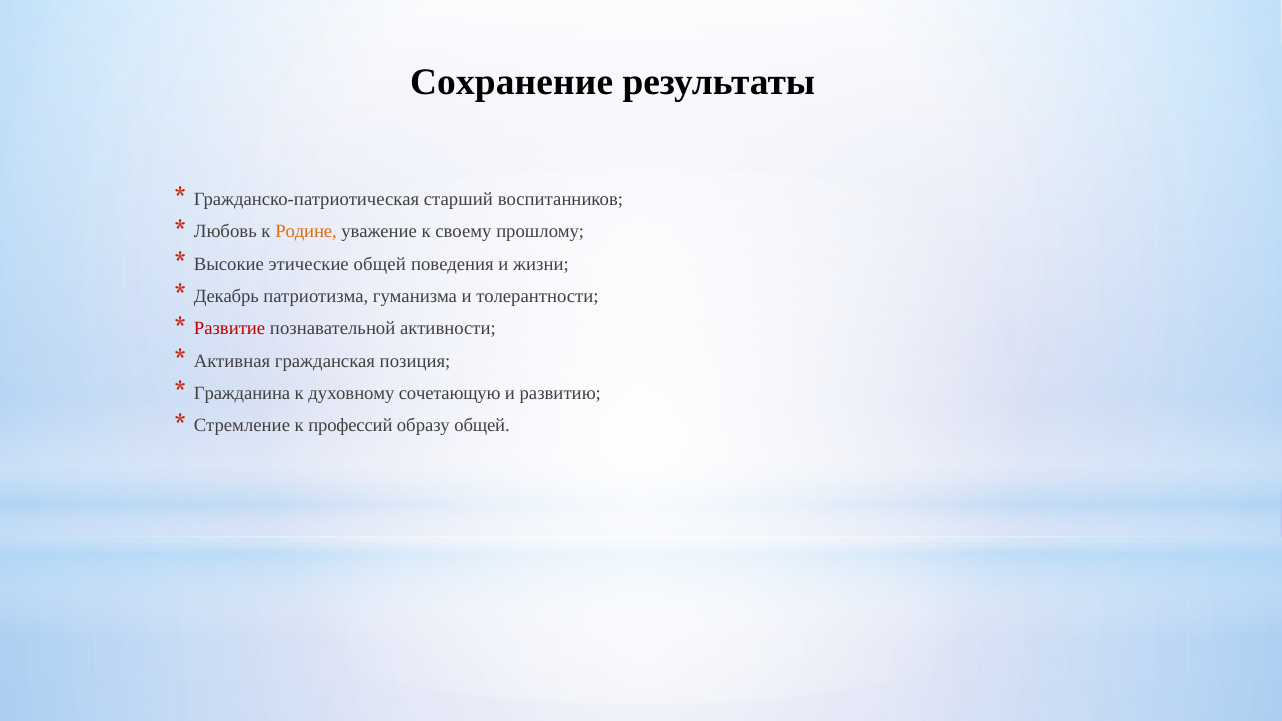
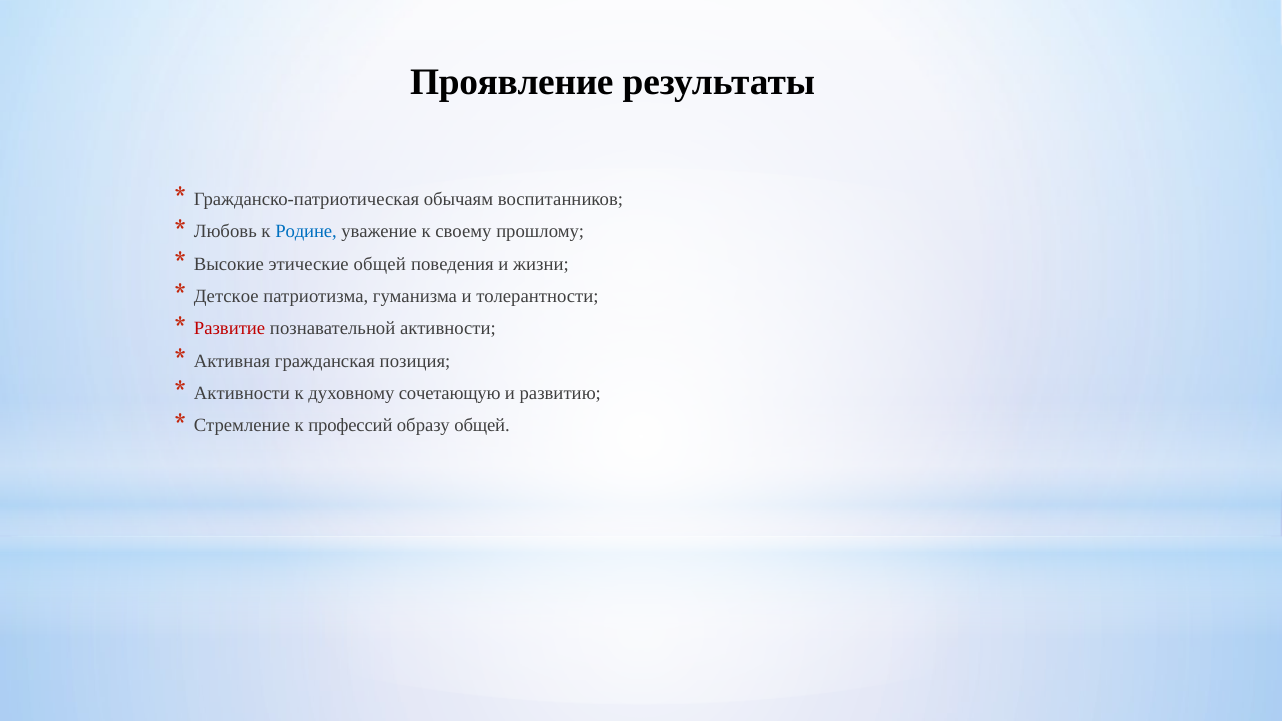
Сохранение: Сохранение -> Проявление
старший: старший -> обычаям
Родине colour: orange -> blue
Декабрь: Декабрь -> Детское
Гражданина at (242, 393): Гражданина -> Активности
